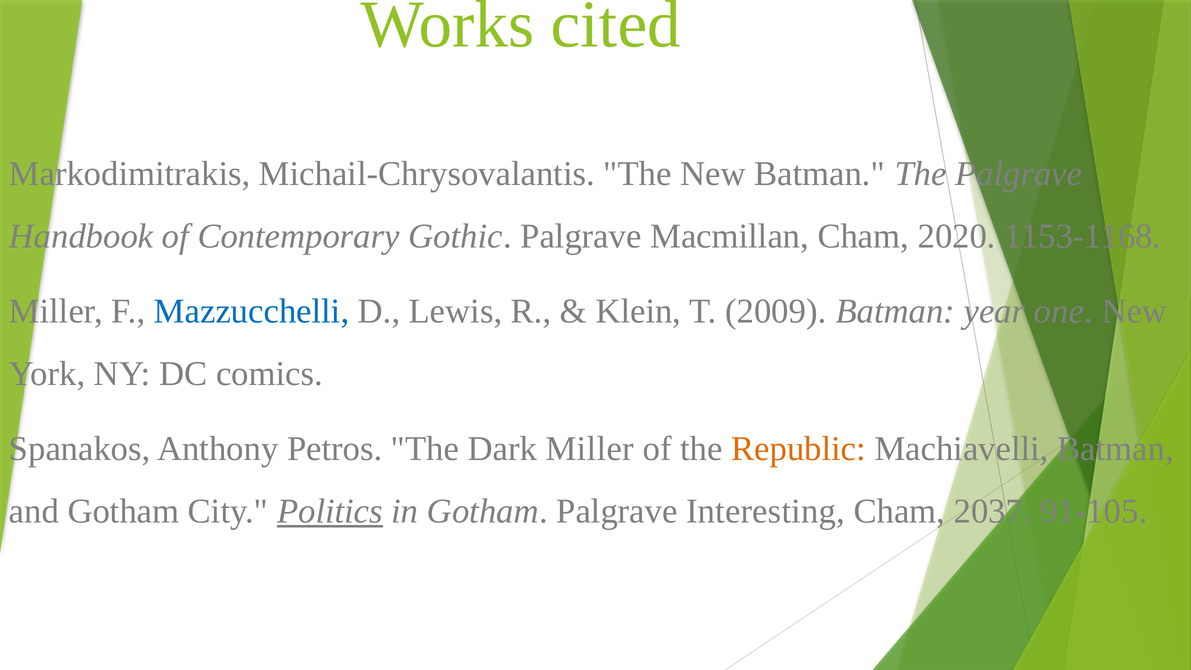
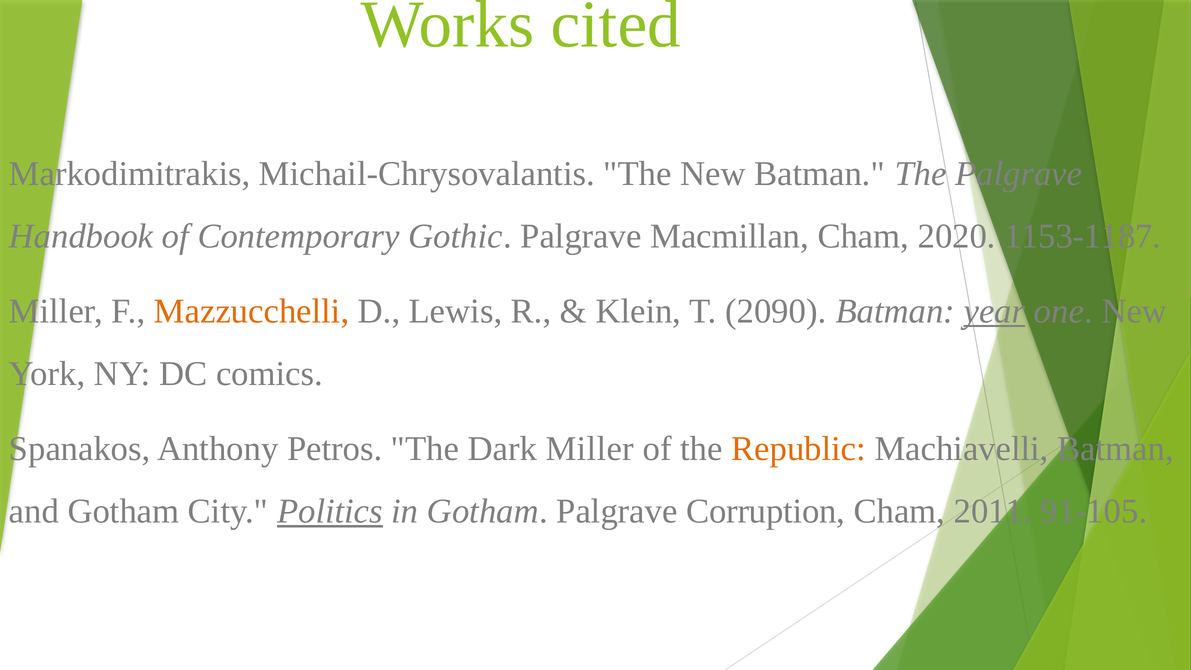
1153-1168: 1153-1168 -> 1153-1187
Mazzucchelli colour: blue -> orange
2009: 2009 -> 2090
year underline: none -> present
Interesting: Interesting -> Corruption
2037: 2037 -> 2011
